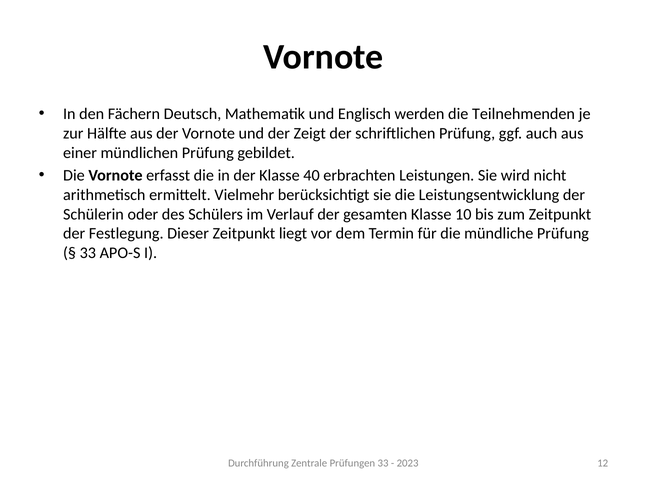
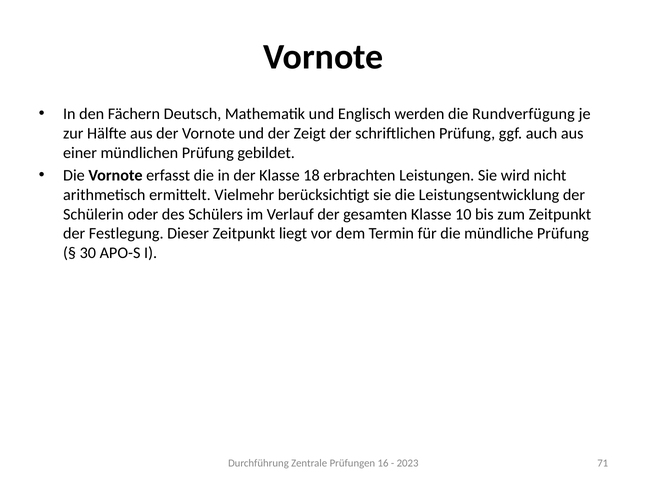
Teilnehmenden: Teilnehmenden -> Rundverfügung
40: 40 -> 18
33 at (88, 253): 33 -> 30
Prüfungen 33: 33 -> 16
12: 12 -> 71
